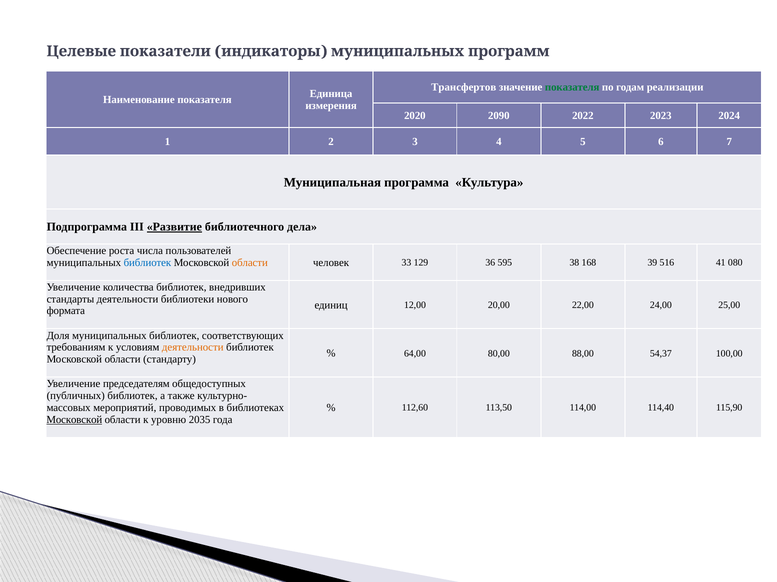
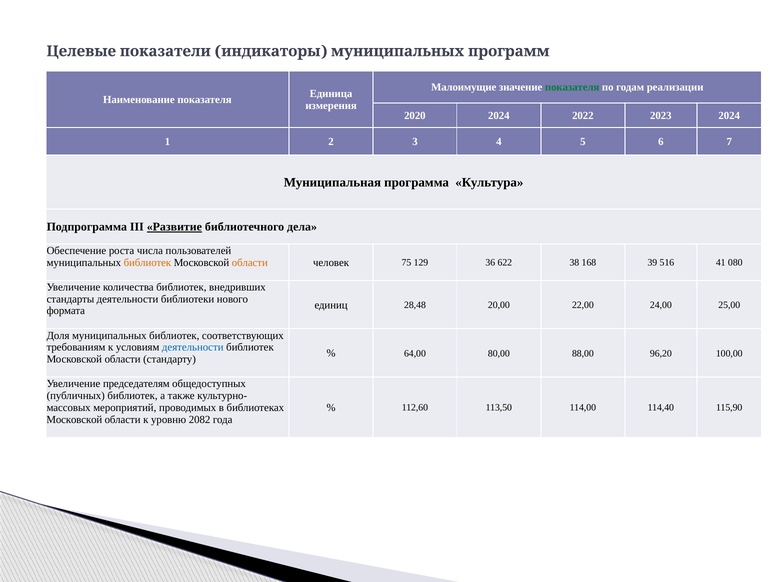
Трансфертов: Трансфертов -> Малоимущие
2020 2090: 2090 -> 2024
библиотек at (147, 263) colour: blue -> orange
33: 33 -> 75
595: 595 -> 622
12,00: 12,00 -> 28,48
деятельности at (193, 348) colour: orange -> blue
54,37: 54,37 -> 96,20
Московской at (74, 420) underline: present -> none
2035: 2035 -> 2082
